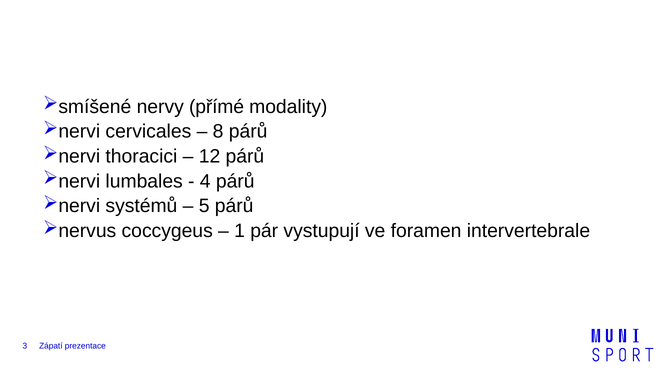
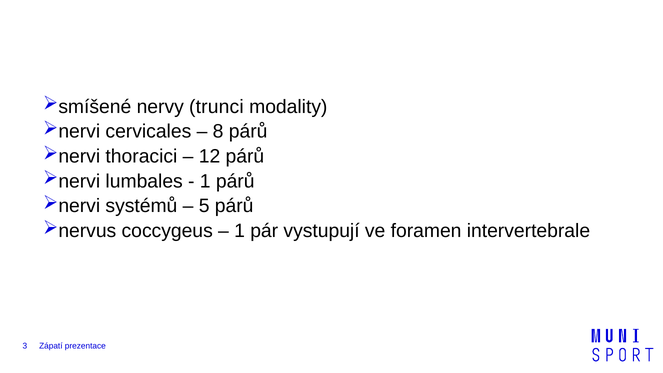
přímé: přímé -> trunci
4 at (205, 181): 4 -> 1
